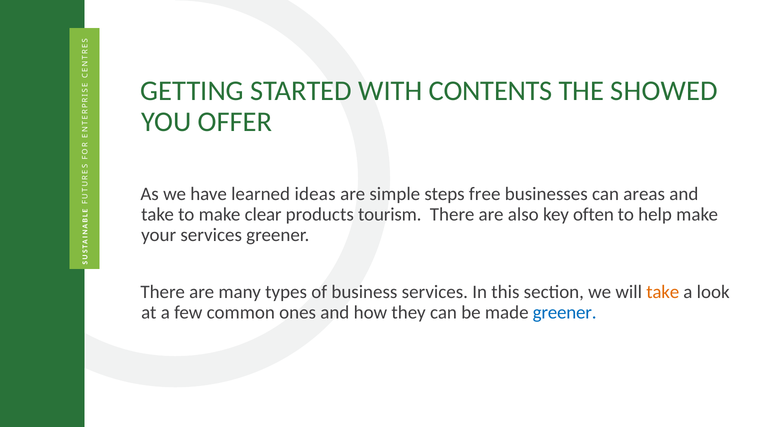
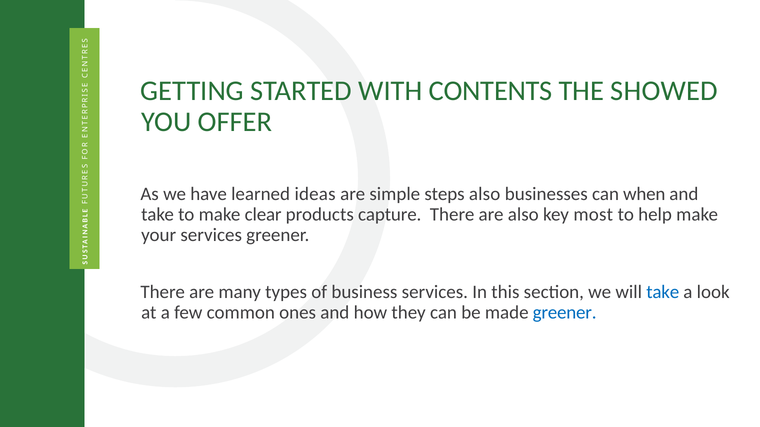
steps free: free -> also
areas: areas -> when
tourism: tourism -> capture
often: often -> most
take at (663, 292) colour: orange -> blue
